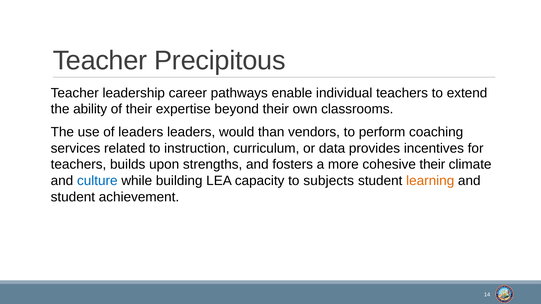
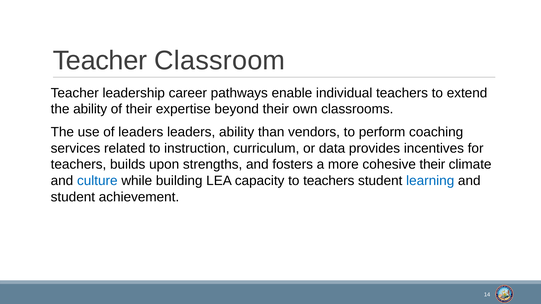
Precipitous: Precipitous -> Classroom
leaders would: would -> ability
to subjects: subjects -> teachers
learning colour: orange -> blue
